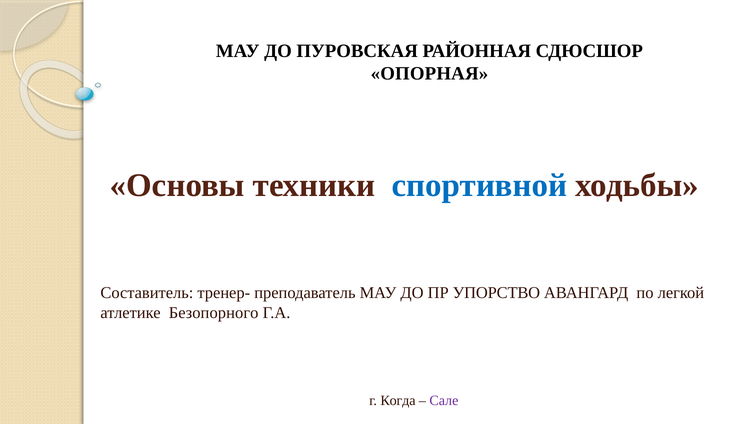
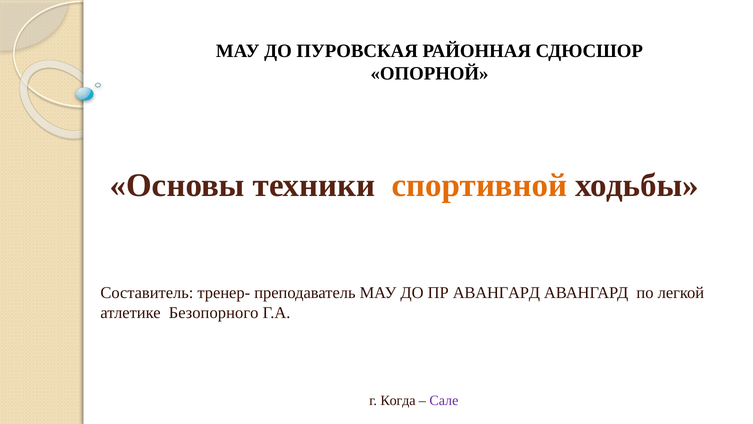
ОПОРНАЯ: ОПОРНАЯ -> ОПОРНОЙ
спортивной colour: blue -> orange
ПР УПОРСТВО: УПОРСТВО -> АВАНГАРД
